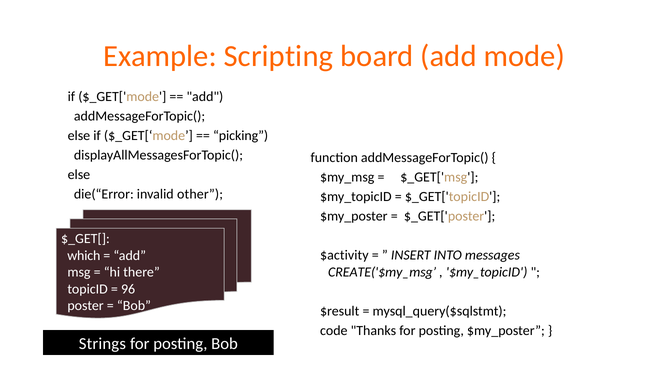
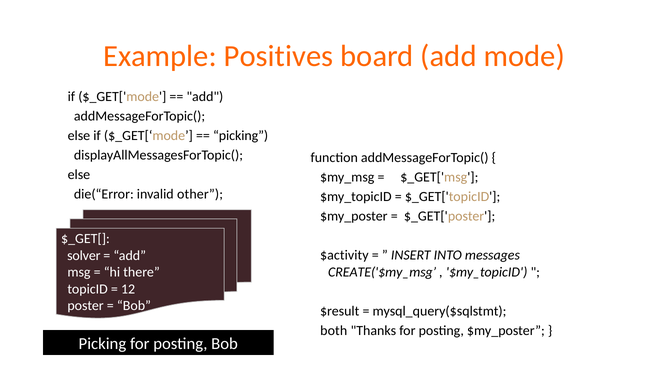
Scripting: Scripting -> Positives
which: which -> solver
96: 96 -> 12
code: code -> both
Strings at (102, 344): Strings -> Picking
